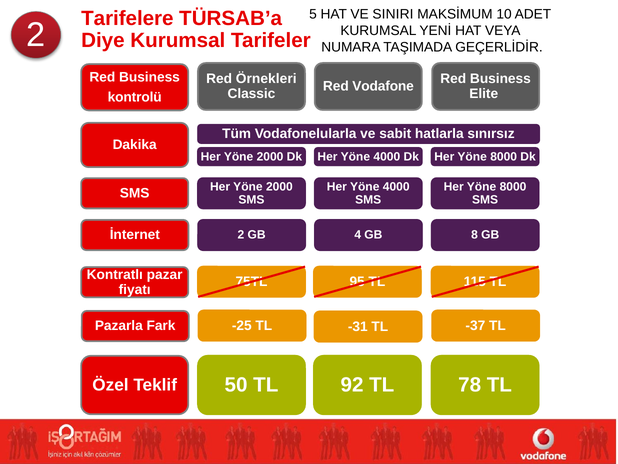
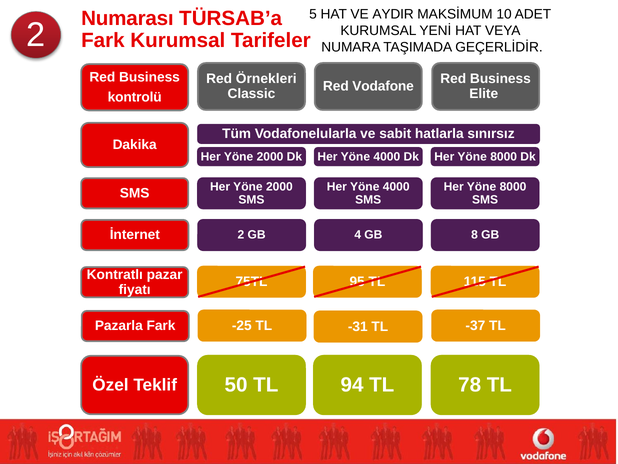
SINIRI: SINIRI -> AYDIR
Tarifelere: Tarifelere -> Numarası
Diye at (103, 40): Diye -> Fark
92: 92 -> 94
